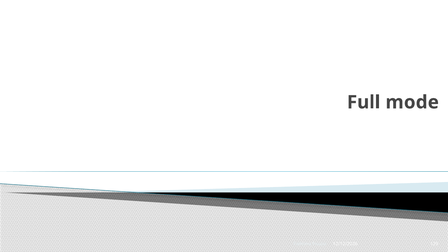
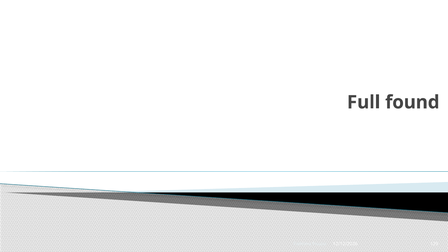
mode: mode -> found
